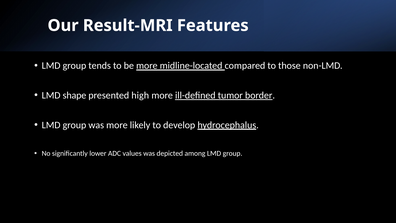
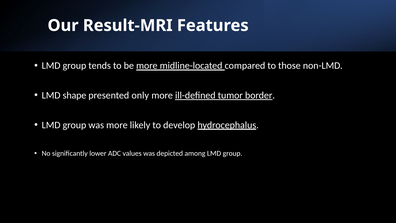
high: high -> only
